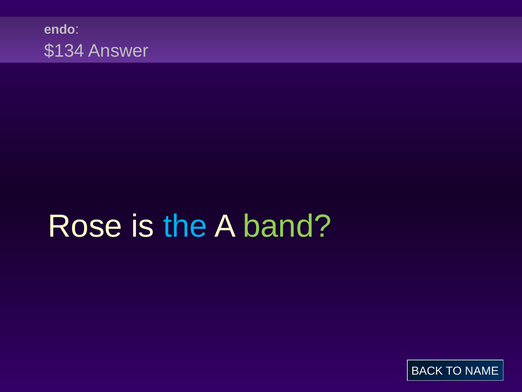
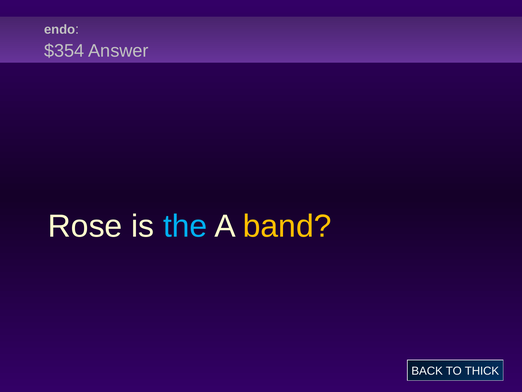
$134: $134 -> $354
band colour: light green -> yellow
NAME: NAME -> THICK
